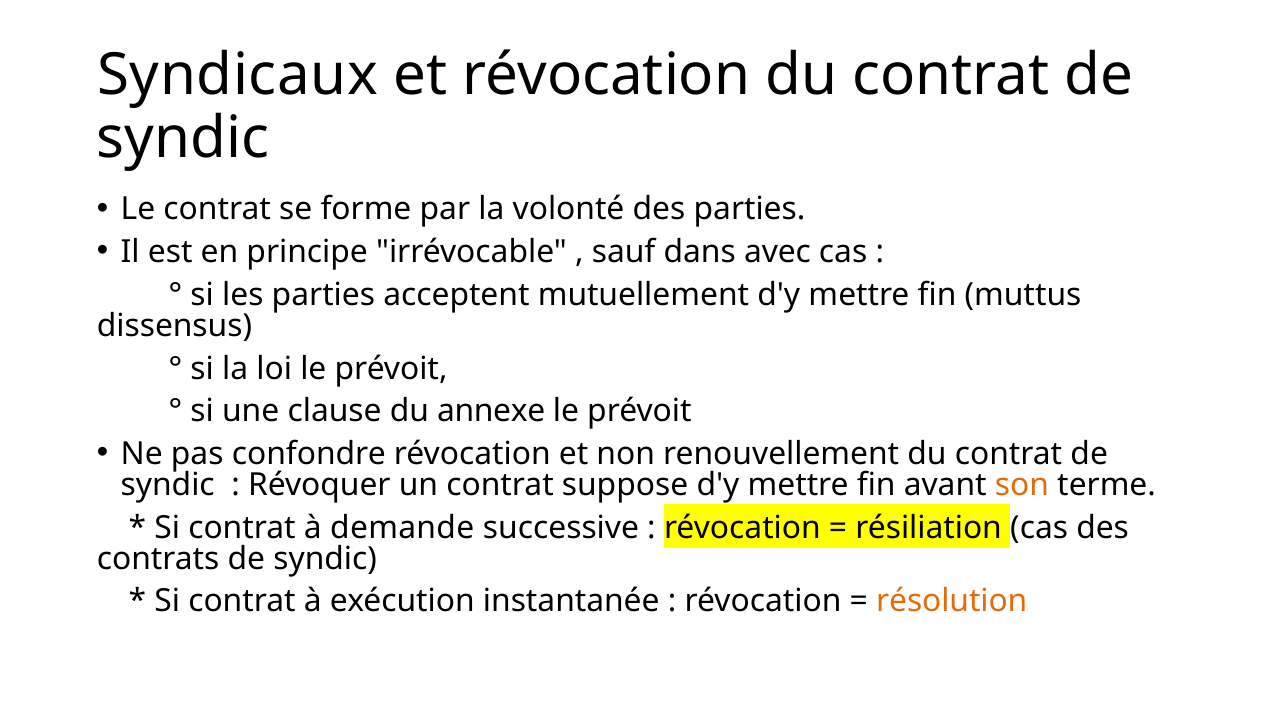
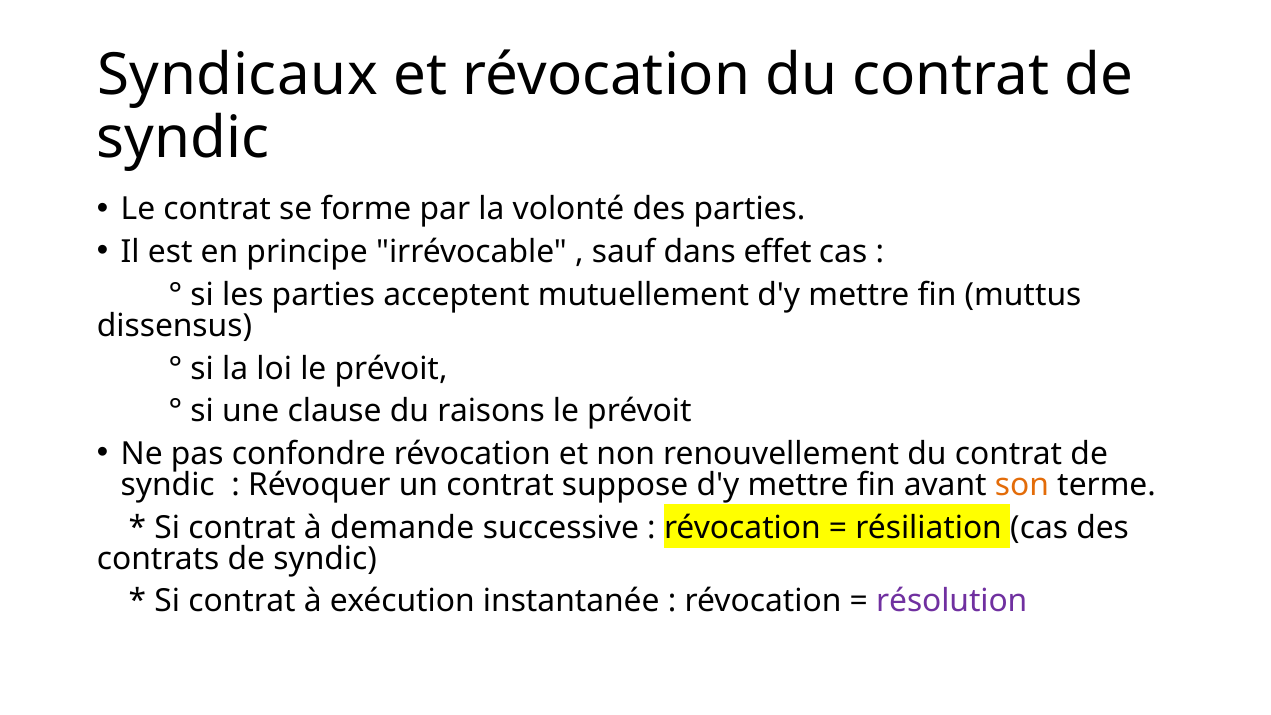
avec: avec -> effet
annexe: annexe -> raisons
résolution colour: orange -> purple
